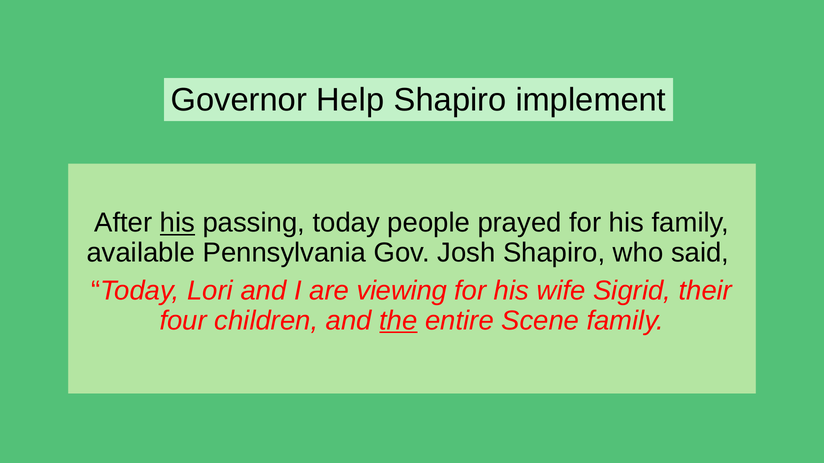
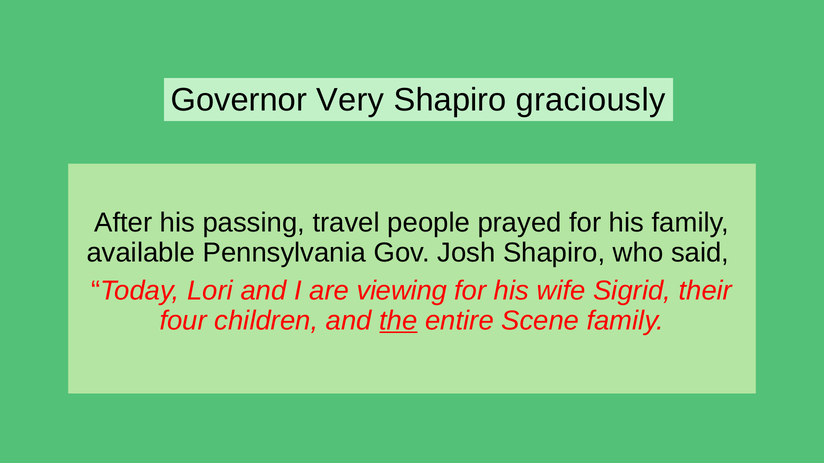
Help: Help -> Very
implement: implement -> graciously
his at (178, 223) underline: present -> none
passing today: today -> travel
